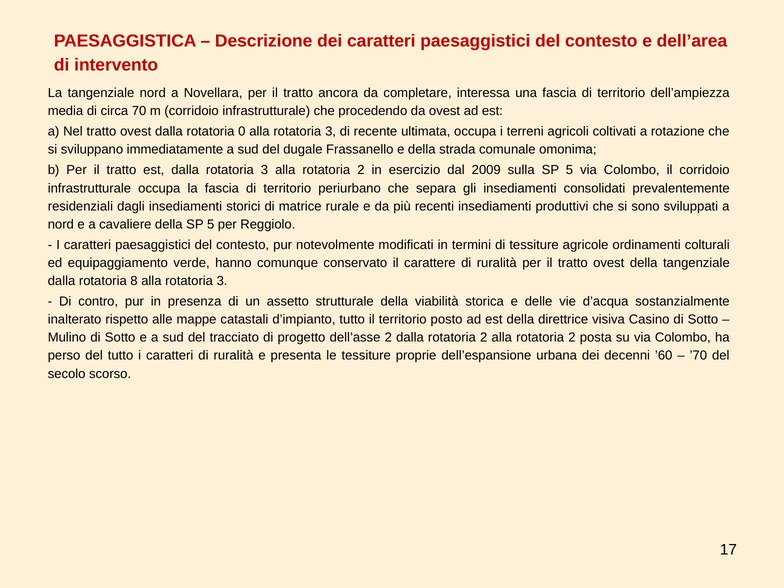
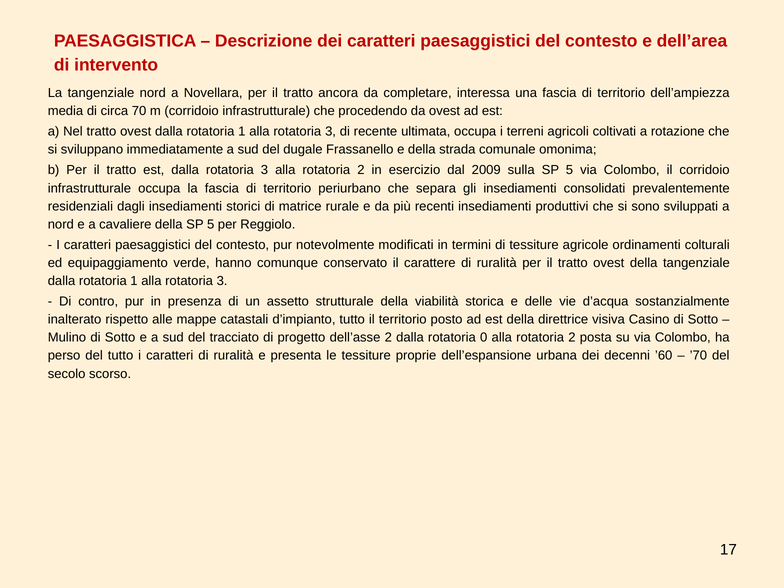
ovest dalla rotatoria 0: 0 -> 1
8 at (134, 281): 8 -> 1
dalla rotatoria 2: 2 -> 0
